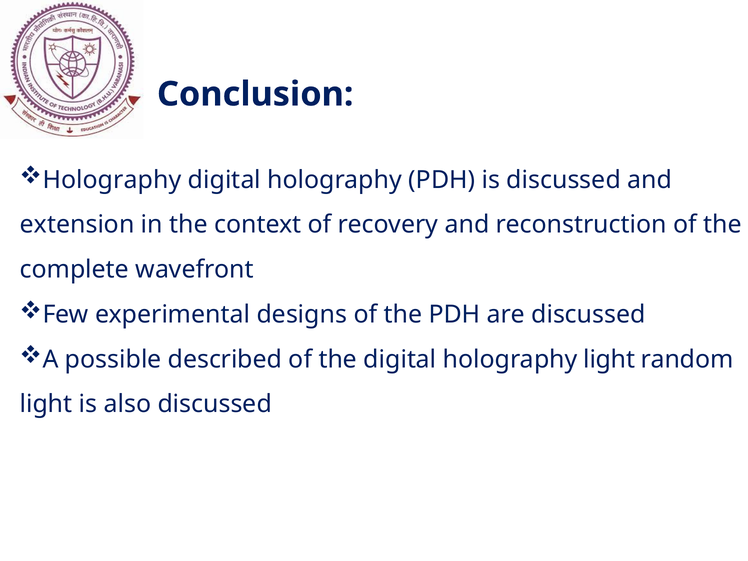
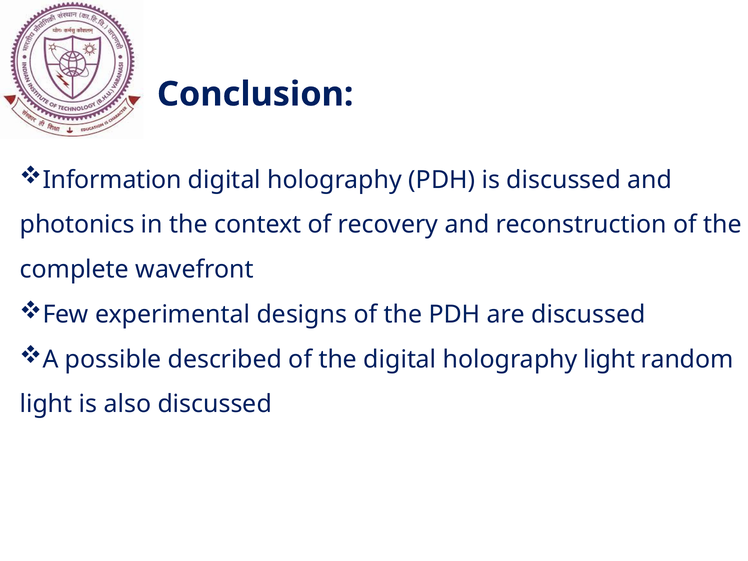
Holography at (112, 180): Holography -> Information
extension: extension -> photonics
